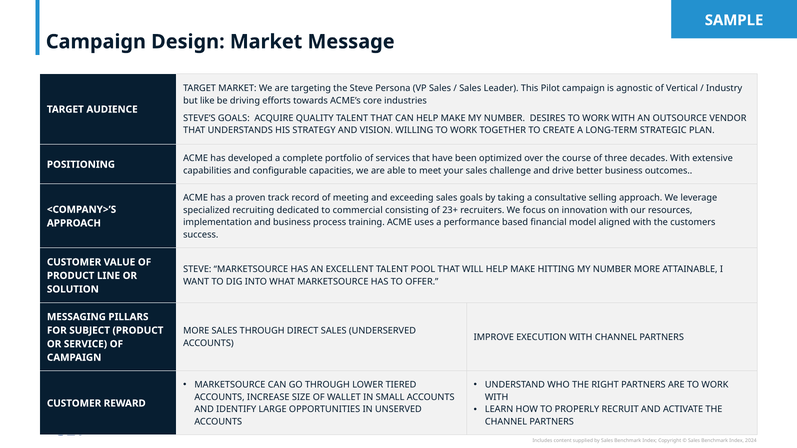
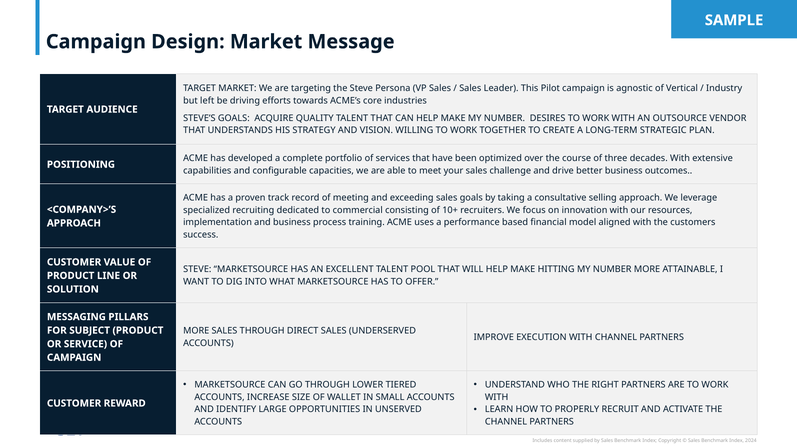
like: like -> left
23+: 23+ -> 10+
